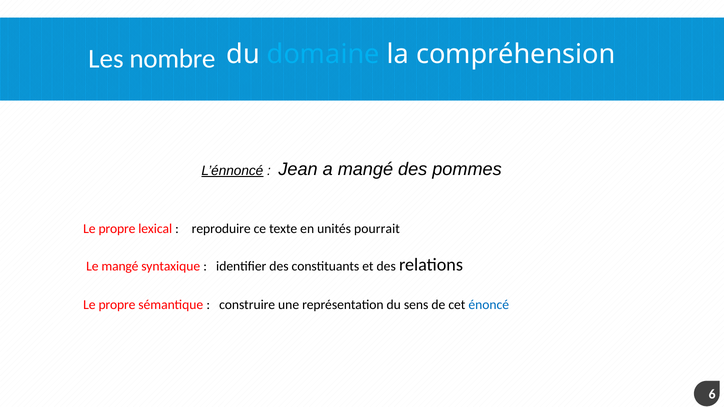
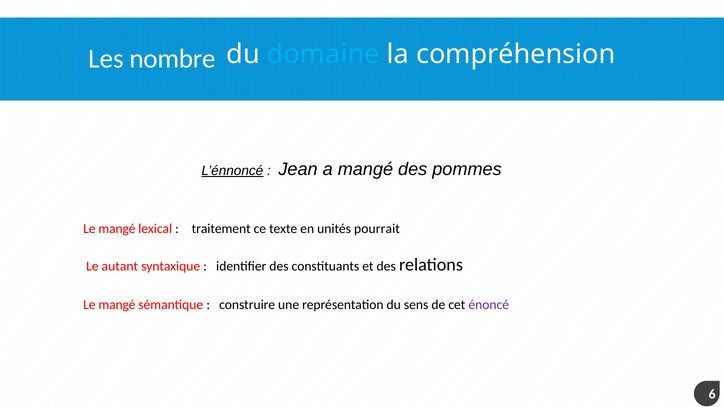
propre at (117, 229): propre -> mangé
reproduire: reproduire -> traitement
Le mangé: mangé -> autant
propre at (117, 305): propre -> mangé
énoncé colour: blue -> purple
